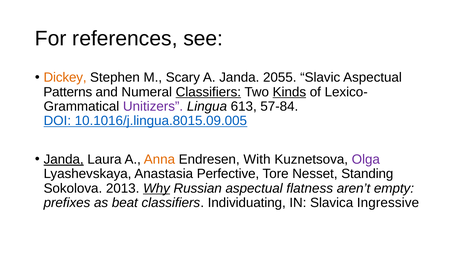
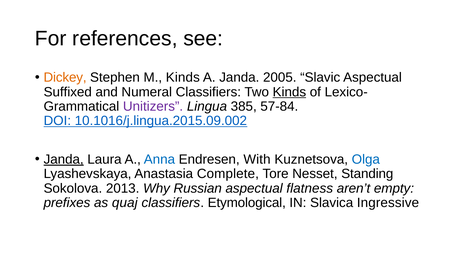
M Scary: Scary -> Kinds
2055: 2055 -> 2005
Patterns: Patterns -> Suffixed
Classifiers at (208, 92) underline: present -> none
613: 613 -> 385
10.1016/j.lingua.8015.09.005: 10.1016/j.lingua.8015.09.005 -> 10.1016/j.lingua.2015.09.002
Anna colour: orange -> blue
Olga colour: purple -> blue
Perfective: Perfective -> Complete
Why underline: present -> none
beat: beat -> quaj
Individuating: Individuating -> Etymological
